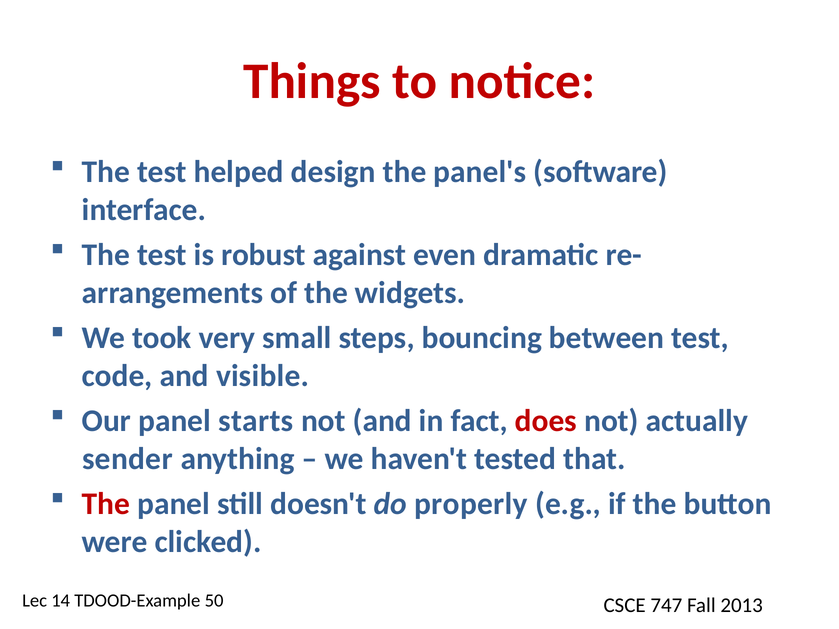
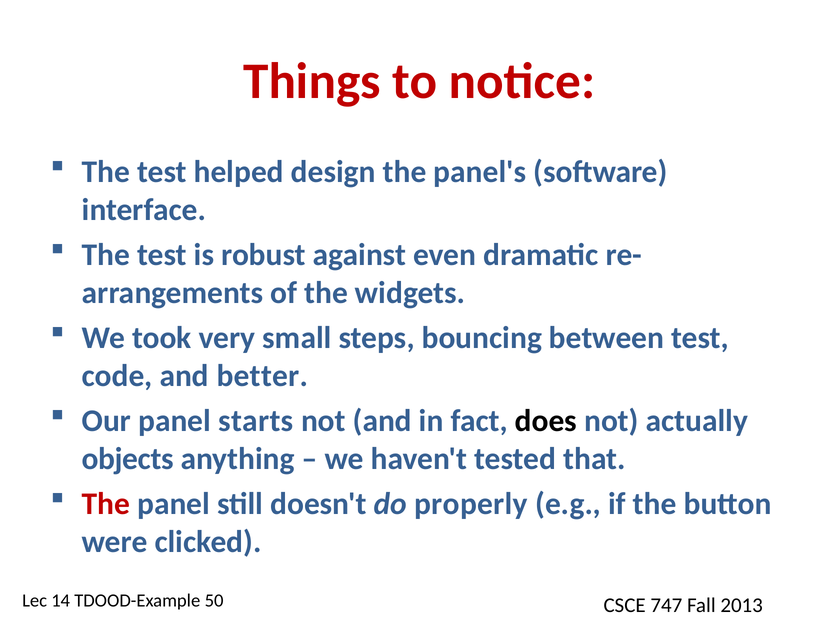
visible: visible -> better
does colour: red -> black
sender: sender -> objects
